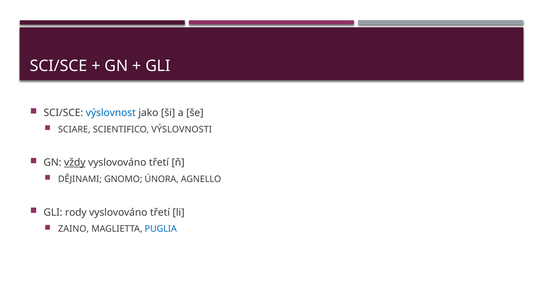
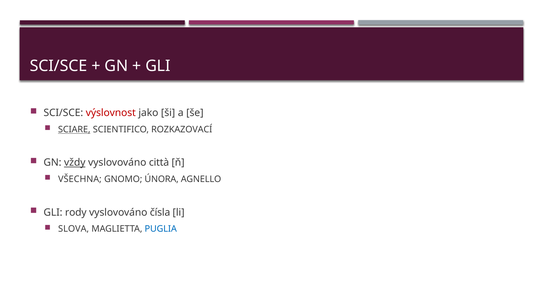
výslovnost colour: blue -> red
SCIARE underline: none -> present
VÝSLOVNOSTI: VÝSLOVNOSTI -> ROZKAZOVACÍ
třetí at (159, 163): třetí -> città
DĚJINAMI: DĚJINAMI -> VŠECHNA
třetí at (160, 213): třetí -> čísla
ZAINO: ZAINO -> SLOVA
